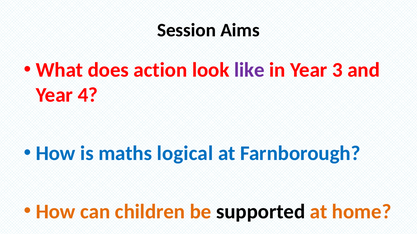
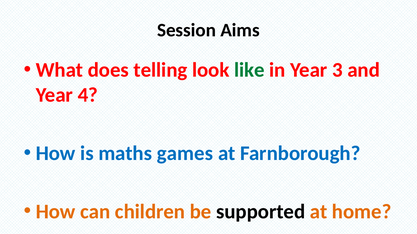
action: action -> telling
like colour: purple -> green
logical: logical -> games
